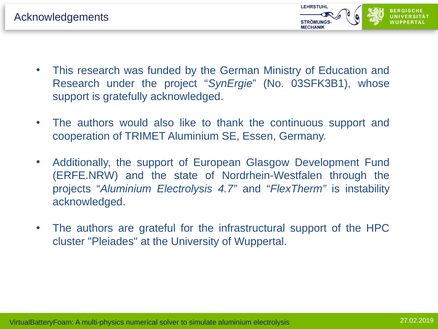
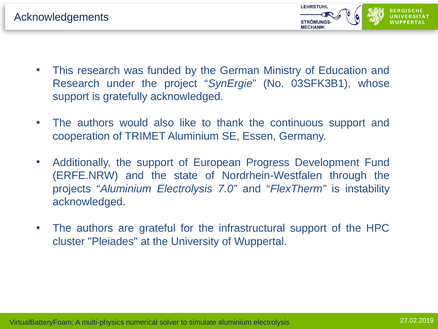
Glasgow: Glasgow -> Progress
4.7: 4.7 -> 7.0
